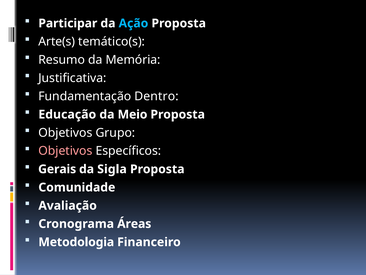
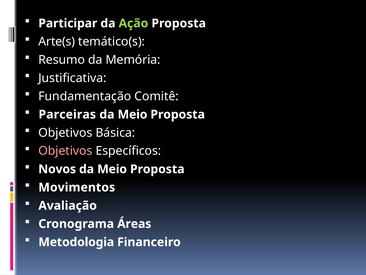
Ação colour: light blue -> light green
Dentro: Dentro -> Comitê
Educação: Educação -> Parceiras
Grupo: Grupo -> Básica
Gerais: Gerais -> Novos
Sigla at (112, 169): Sigla -> Meio
Comunidade: Comunidade -> Movimentos
